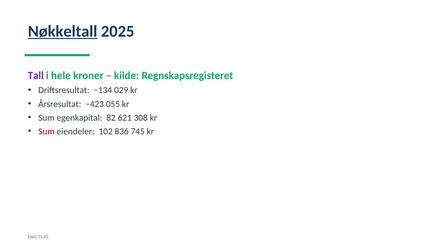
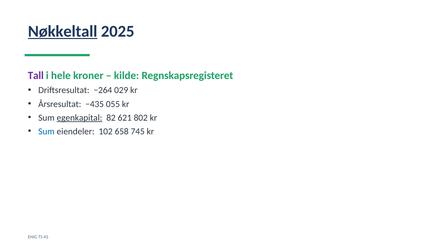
−134: −134 -> −264
−423: −423 -> −435
egenkapital underline: none -> present
308: 308 -> 802
Sum at (46, 132) colour: red -> blue
836: 836 -> 658
